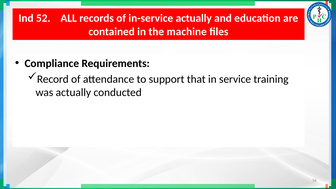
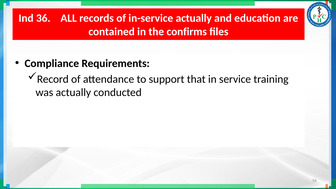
52: 52 -> 36
machine: machine -> confirms
